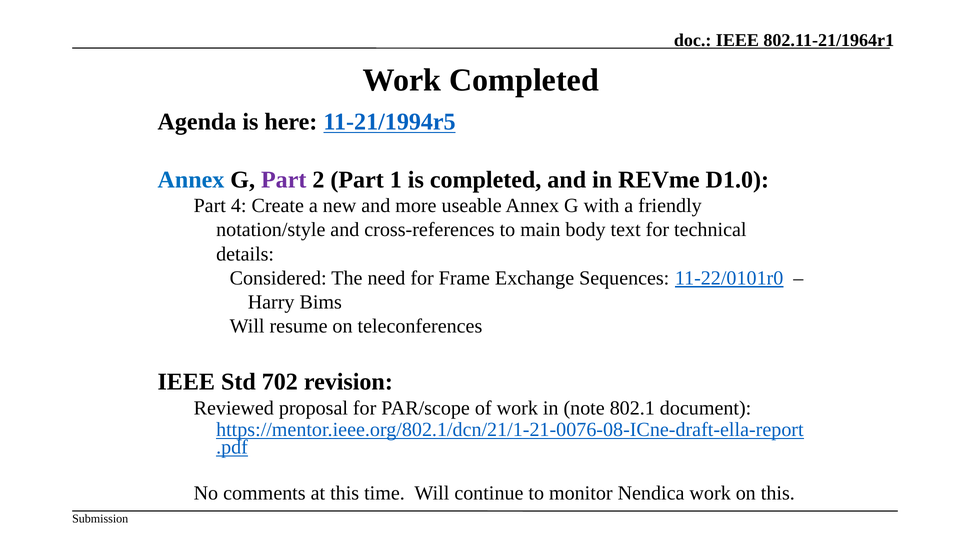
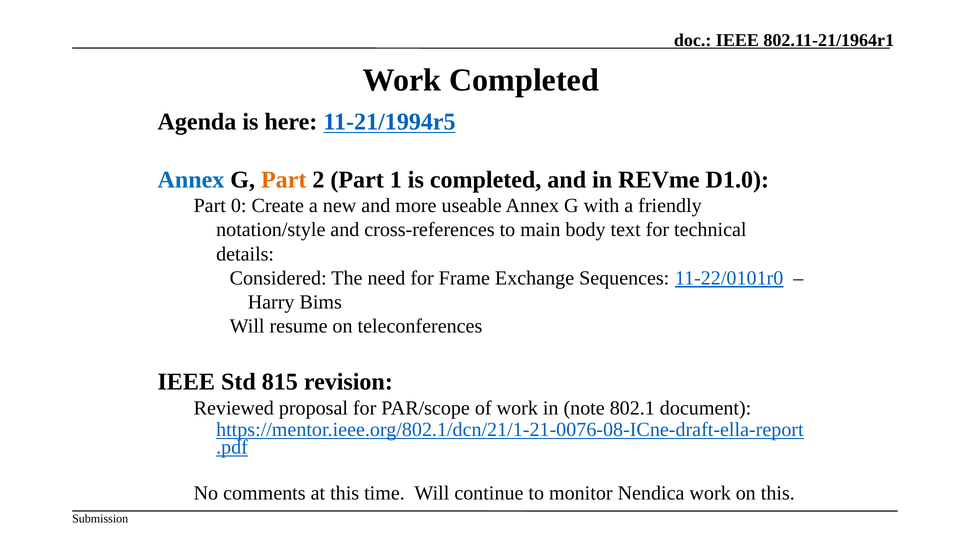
Part at (284, 180) colour: purple -> orange
4: 4 -> 0
702: 702 -> 815
